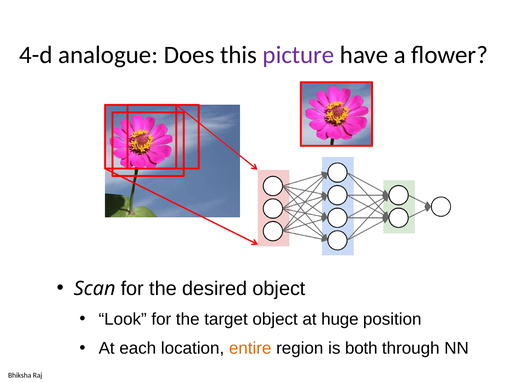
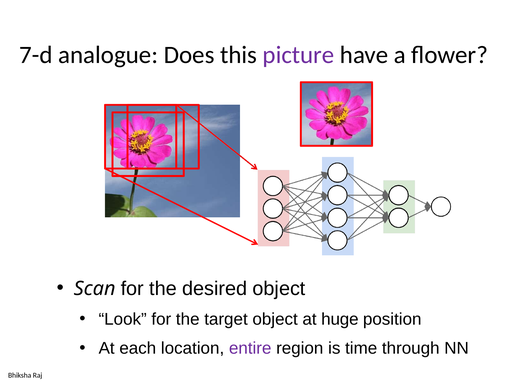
4-d: 4-d -> 7-d
entire colour: orange -> purple
both: both -> time
